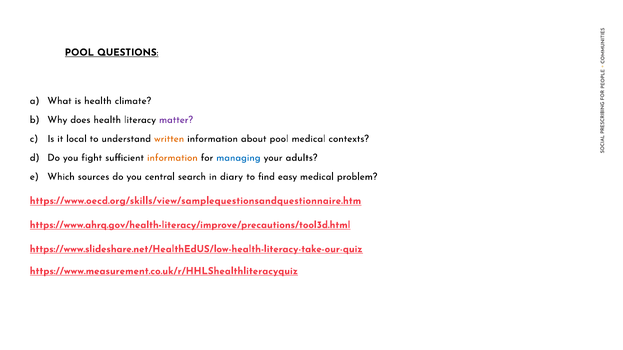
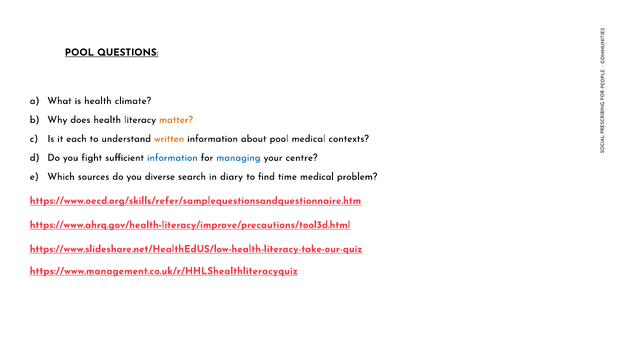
matter colour: purple -> orange
local: local -> each
information at (172, 158) colour: orange -> blue
adults: adults -> centre
central: central -> diverse
easy: easy -> time
https://www.oecd.org/skills/view/samplequestionsandquestionnaire.htm: https://www.oecd.org/skills/view/samplequestionsandquestionnaire.htm -> https://www.oecd.org/skills/refer/samplequestionsandquestionnaire.htm
https://www.measurement.co.uk/r/HHLShealthliteracyquiz: https://www.measurement.co.uk/r/HHLShealthliteracyquiz -> https://www.management.co.uk/r/HHLShealthliteracyquiz
